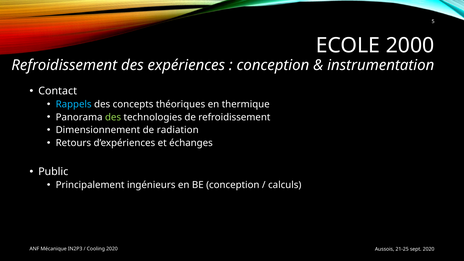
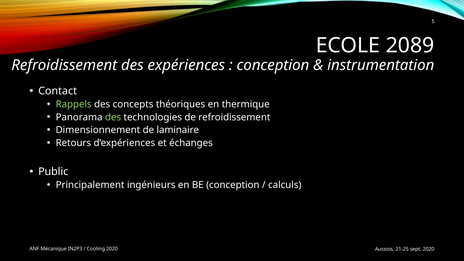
2000: 2000 -> 2089
Rappels colour: light blue -> light green
radiation: radiation -> laminaire
